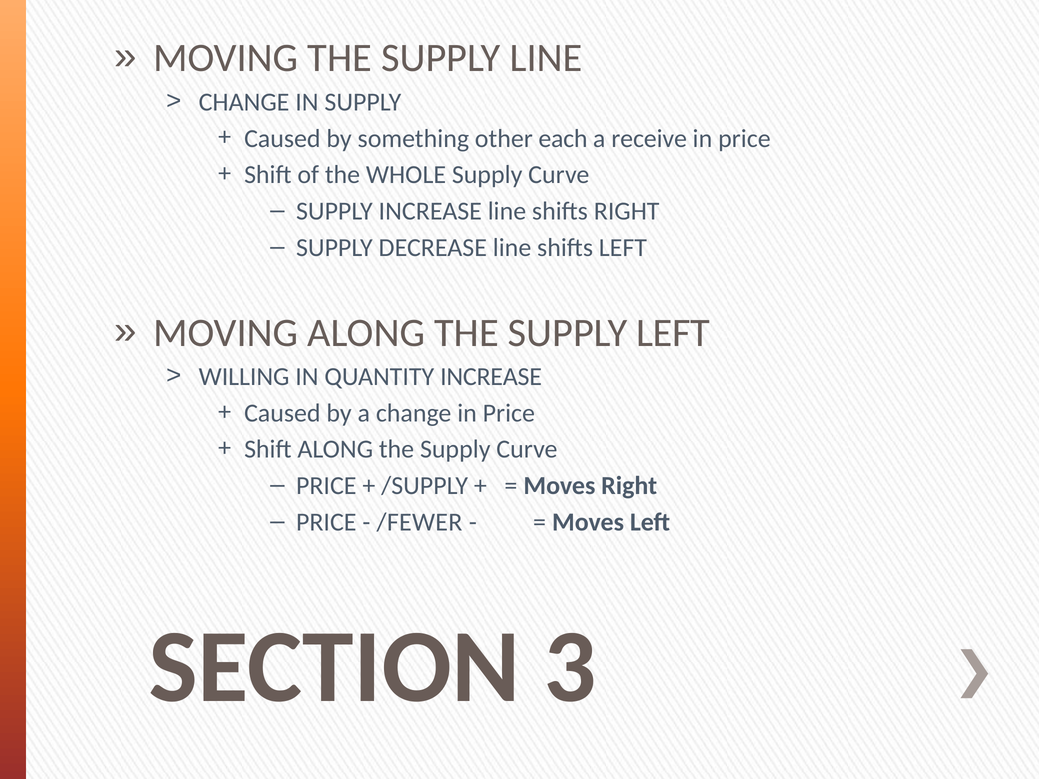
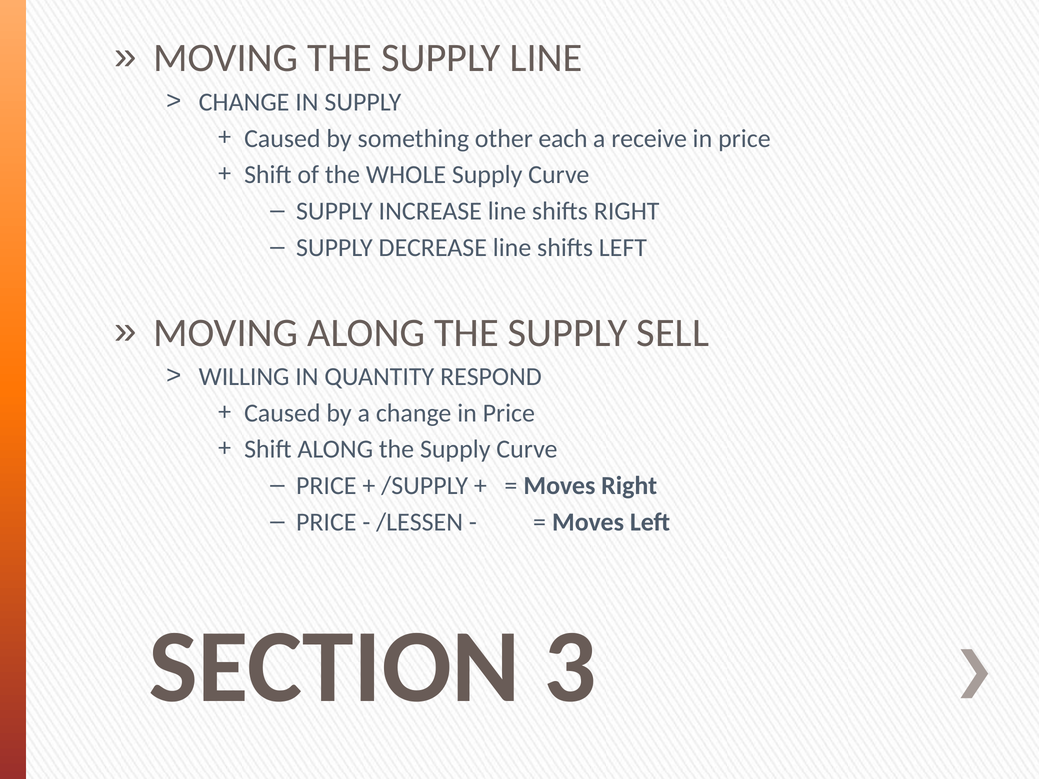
SUPPLY LEFT: LEFT -> SELL
QUANTITY INCREASE: INCREASE -> RESPOND
/FEWER: /FEWER -> /LESSEN
